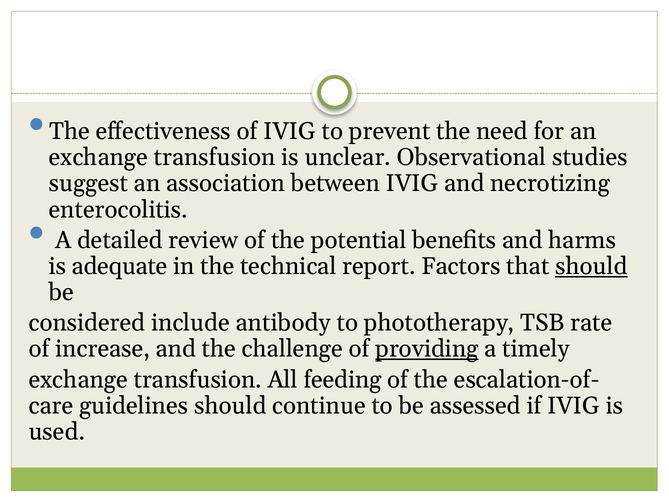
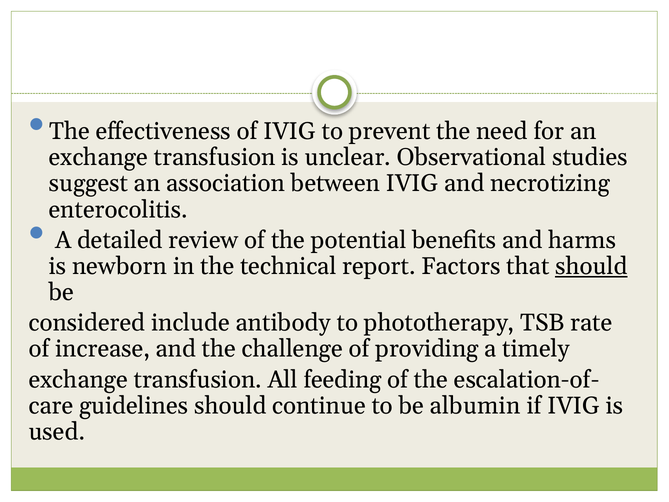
adequate: adequate -> newborn
providing underline: present -> none
assessed: assessed -> albumin
